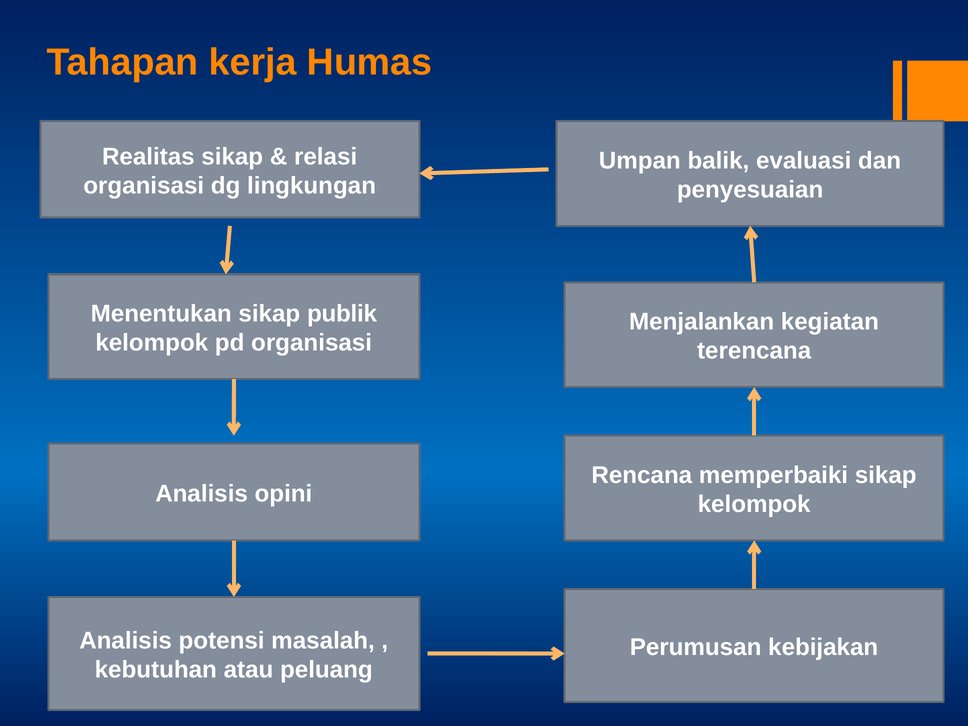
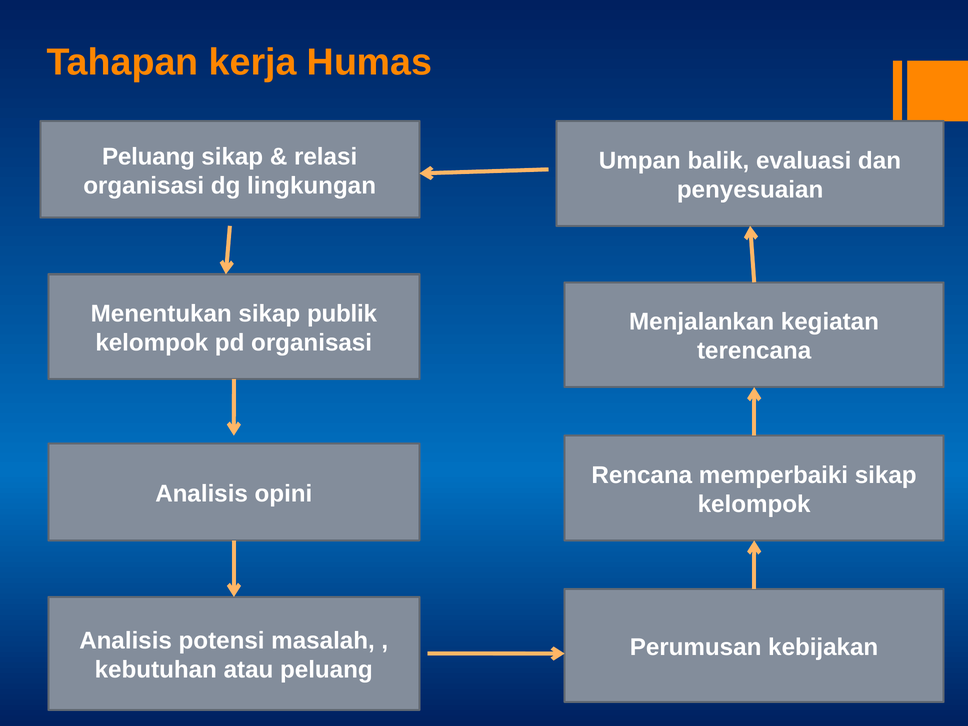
Realitas at (148, 157): Realitas -> Peluang
